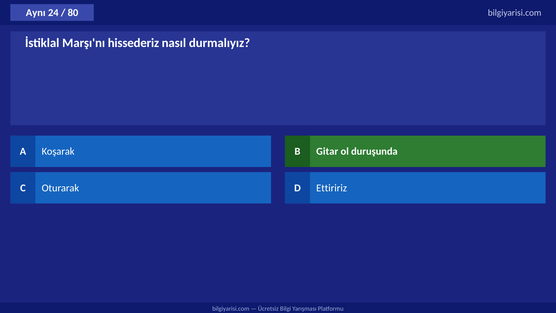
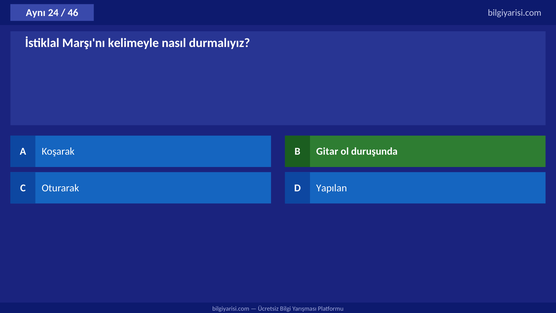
80: 80 -> 46
hissederiz: hissederiz -> kelimeyle
Ettiririz: Ettiririz -> Yapılan
